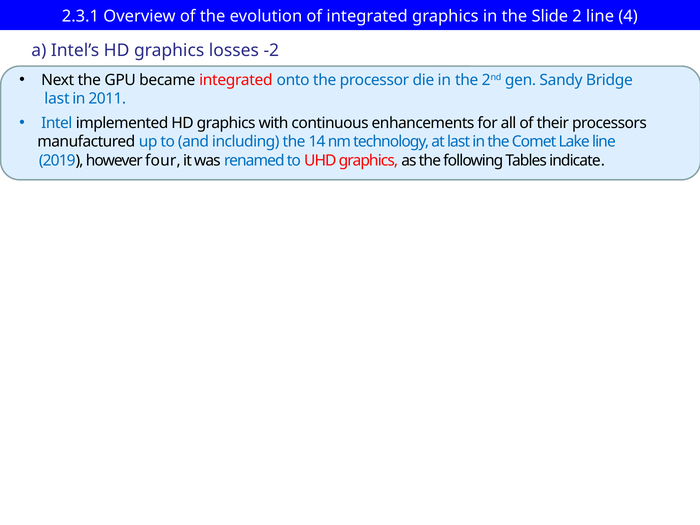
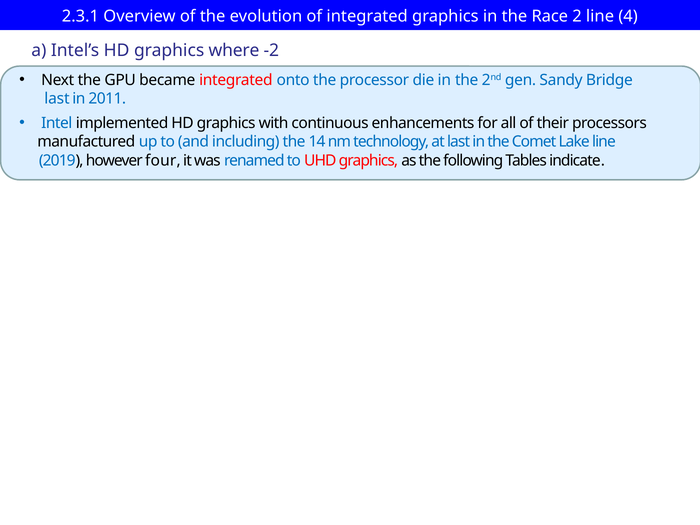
Slide: Slide -> Race
losses: losses -> where
